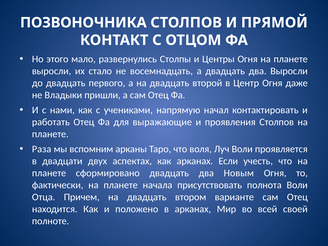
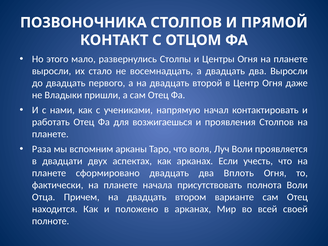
выражающие: выражающие -> возжигаешься
Новым: Новым -> Вплоть
